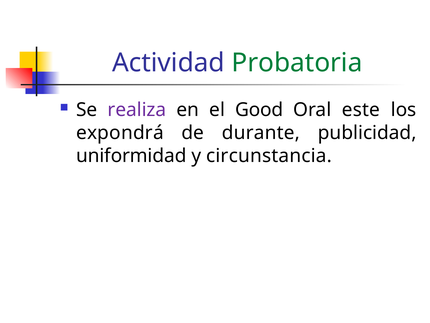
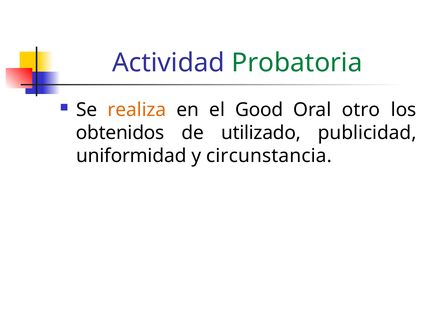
realiza colour: purple -> orange
este: este -> otro
expondrá: expondrá -> obtenidos
durante: durante -> utilizado
